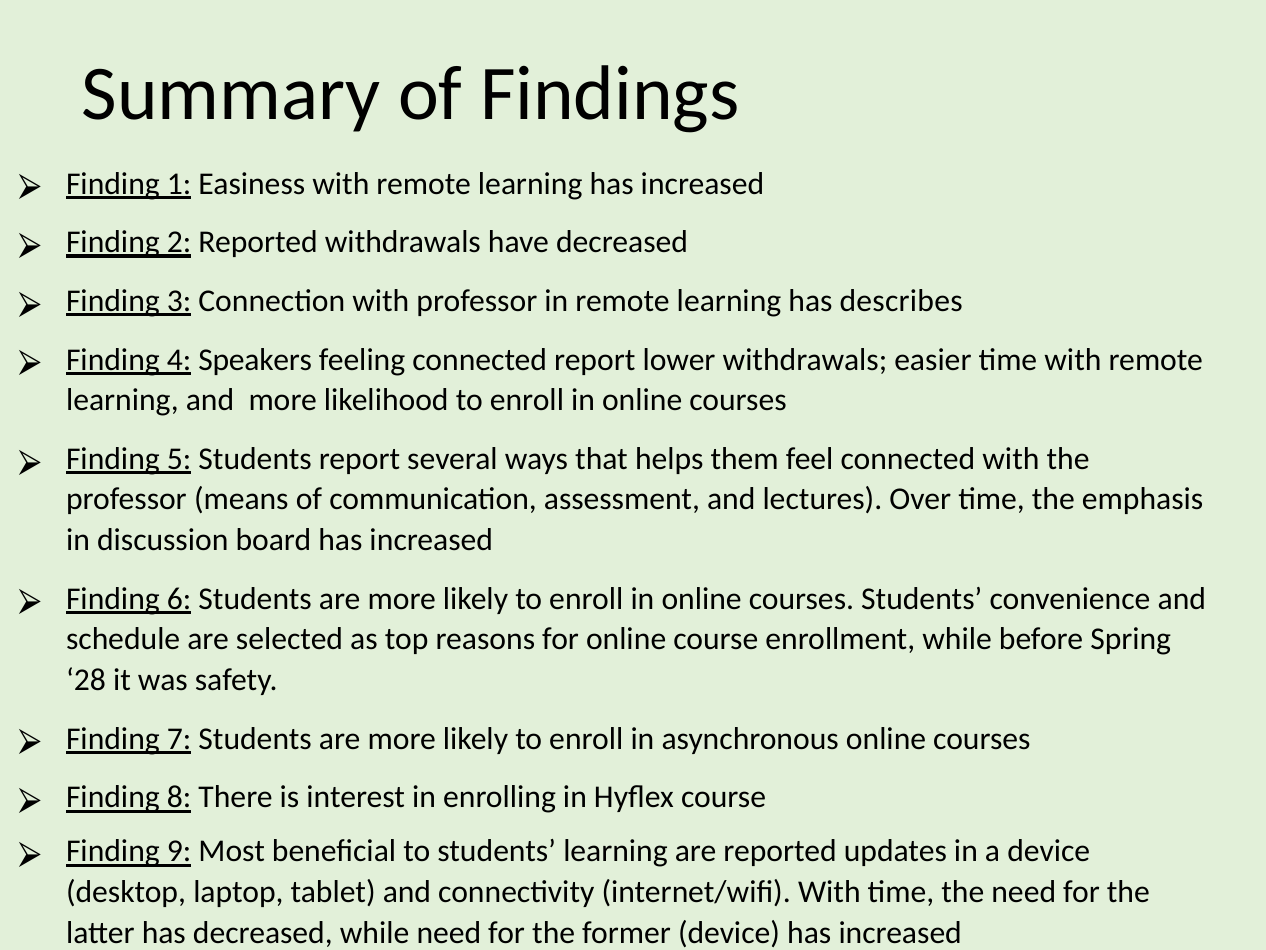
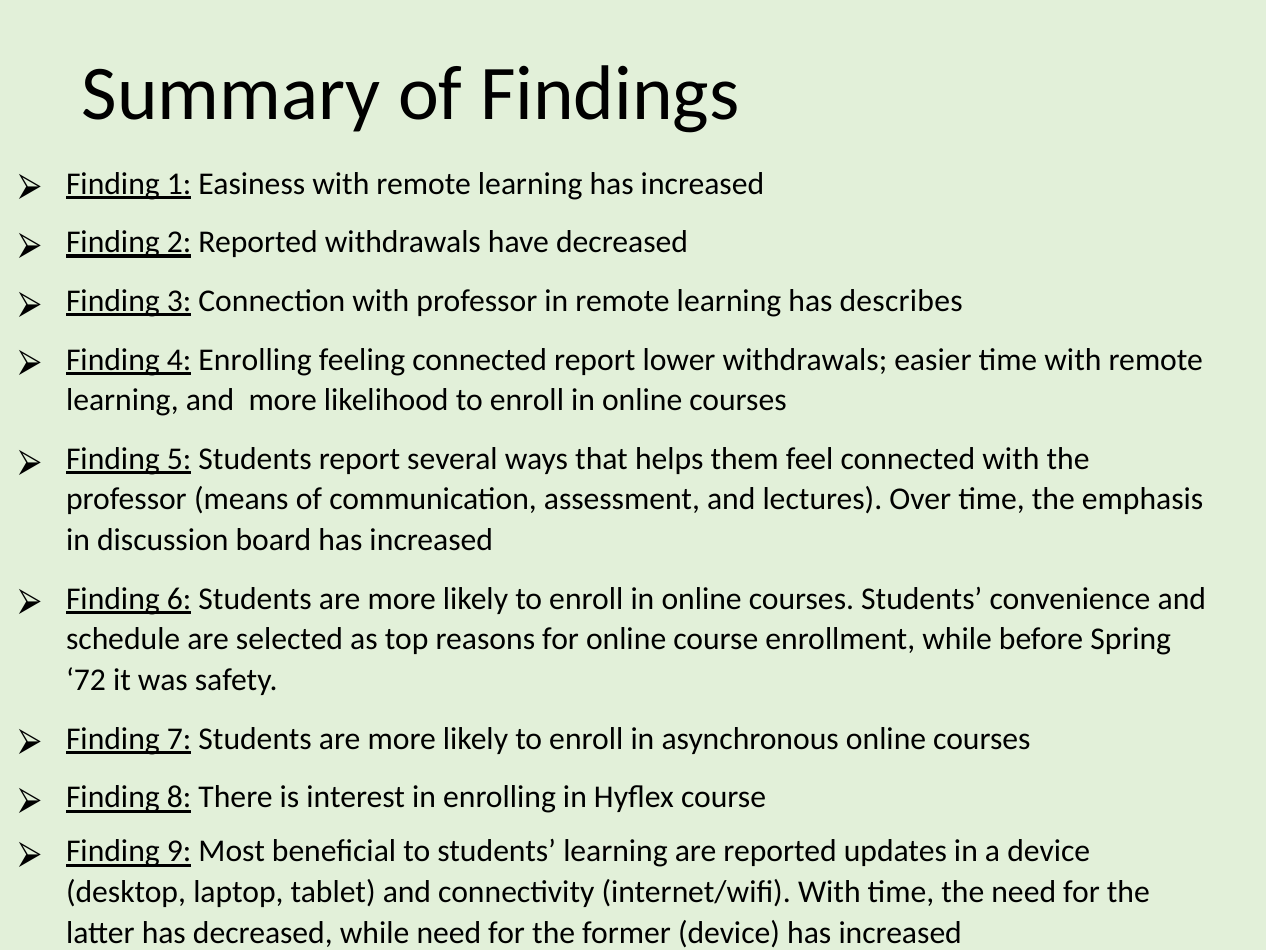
4 Speakers: Speakers -> Enrolling
28: 28 -> 72
